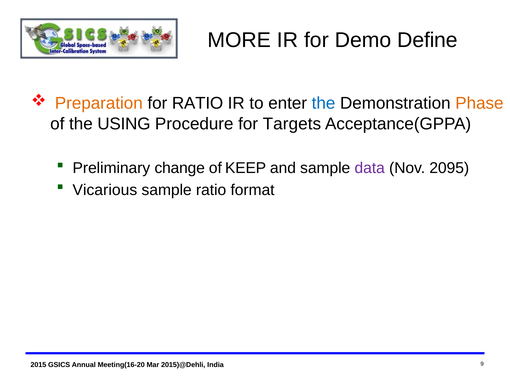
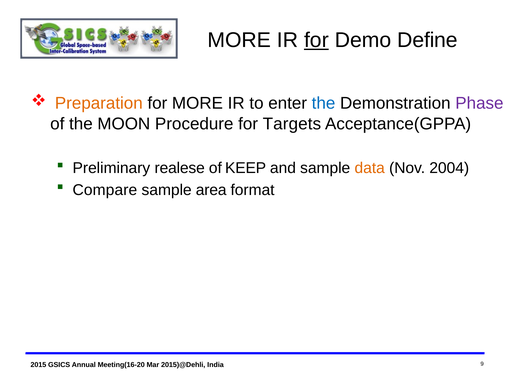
for at (316, 40) underline: none -> present
for RATIO: RATIO -> MORE
Phase colour: orange -> purple
USING: USING -> MOON
change: change -> realese
data colour: purple -> orange
2095: 2095 -> 2004
Vicarious: Vicarious -> Compare
sample ratio: ratio -> area
